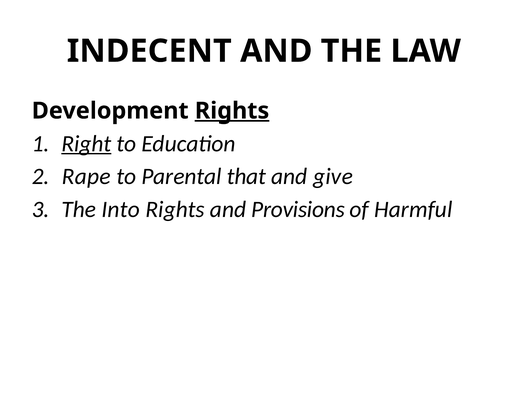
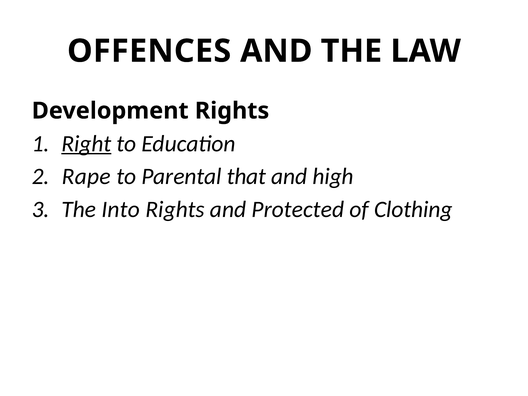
INDECENT: INDECENT -> OFFENCES
Rights at (232, 111) underline: present -> none
give: give -> high
Provisions: Provisions -> Protected
Harmful: Harmful -> Clothing
